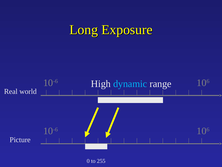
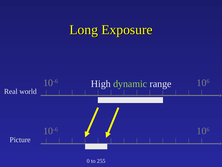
dynamic colour: light blue -> light green
